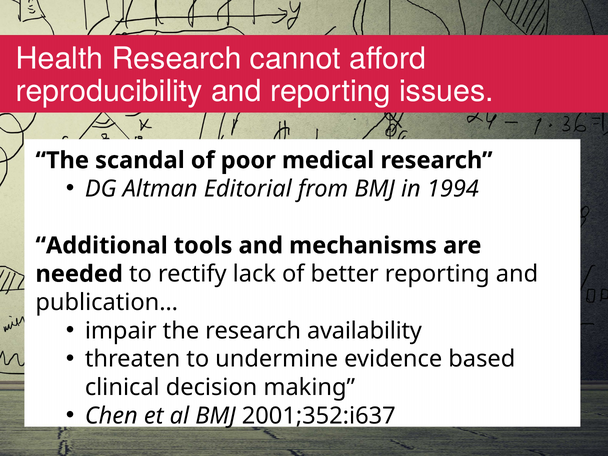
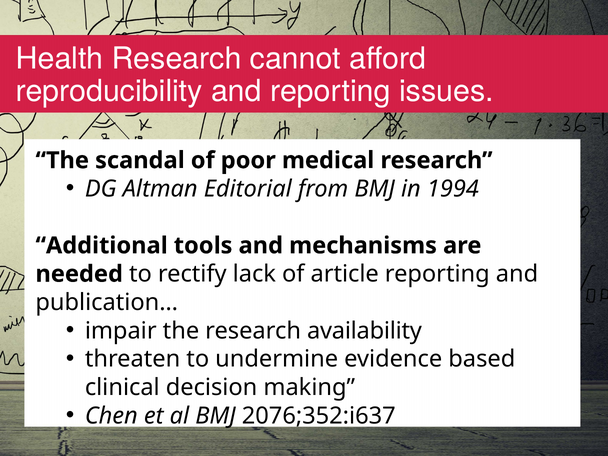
better: better -> article
2001;352:i637: 2001;352:i637 -> 2076;352:i637
